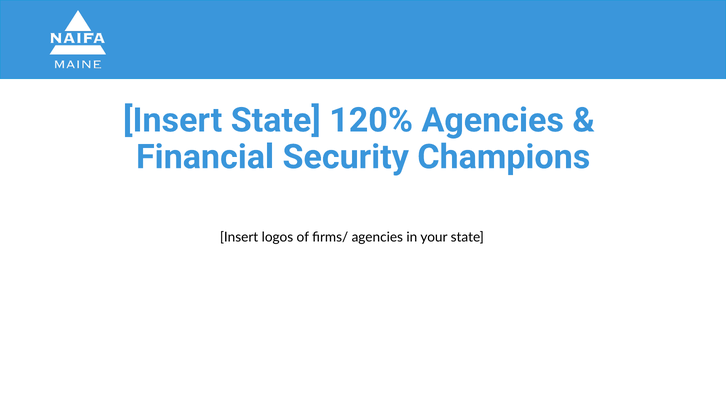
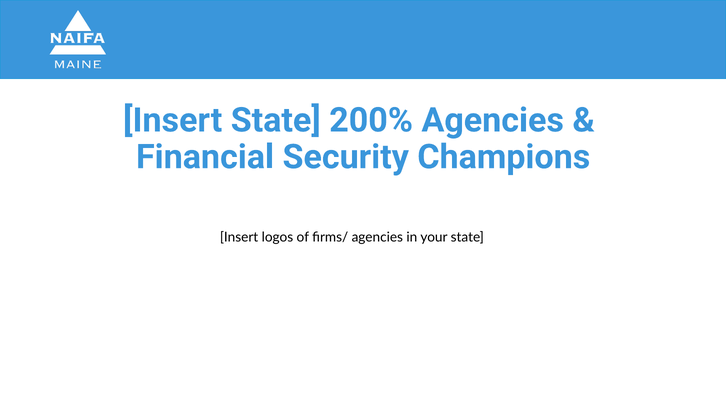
120%: 120% -> 200%
